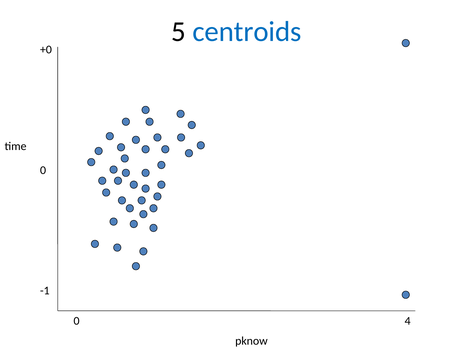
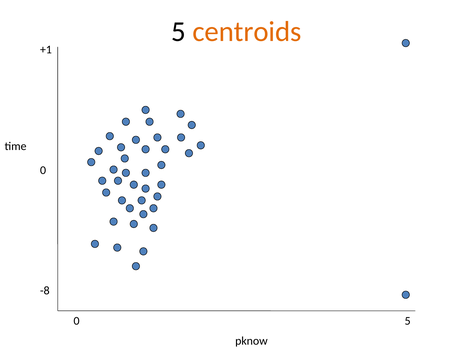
centroids colour: blue -> orange
+0: +0 -> +1
-1: -1 -> -8
0 4: 4 -> 5
